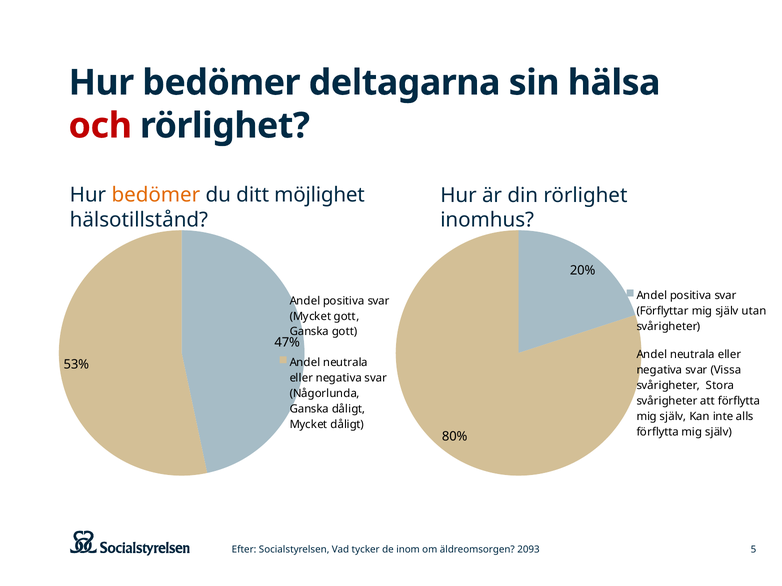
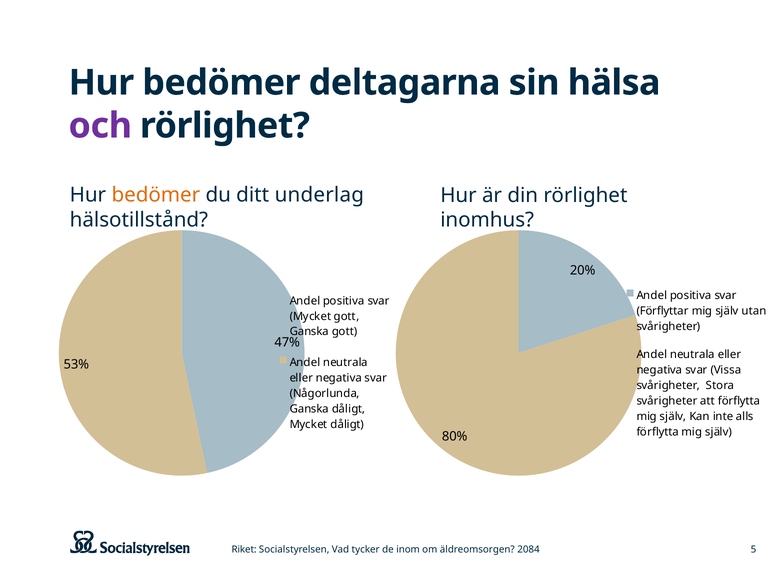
och colour: red -> purple
möjlighet: möjlighet -> underlag
Efter: Efter -> Riket
2093: 2093 -> 2084
